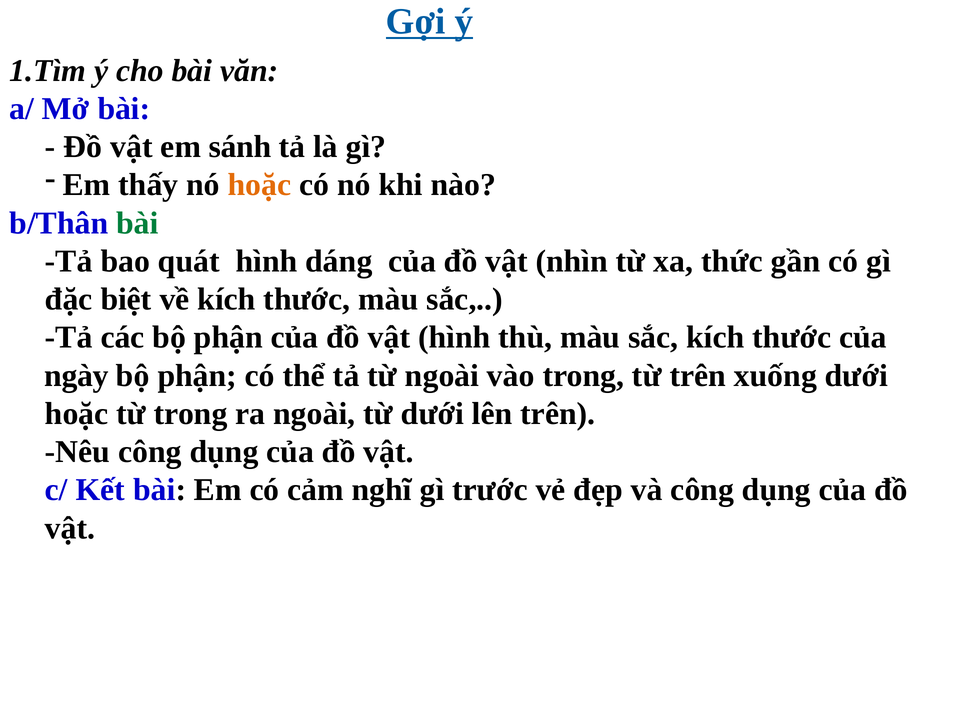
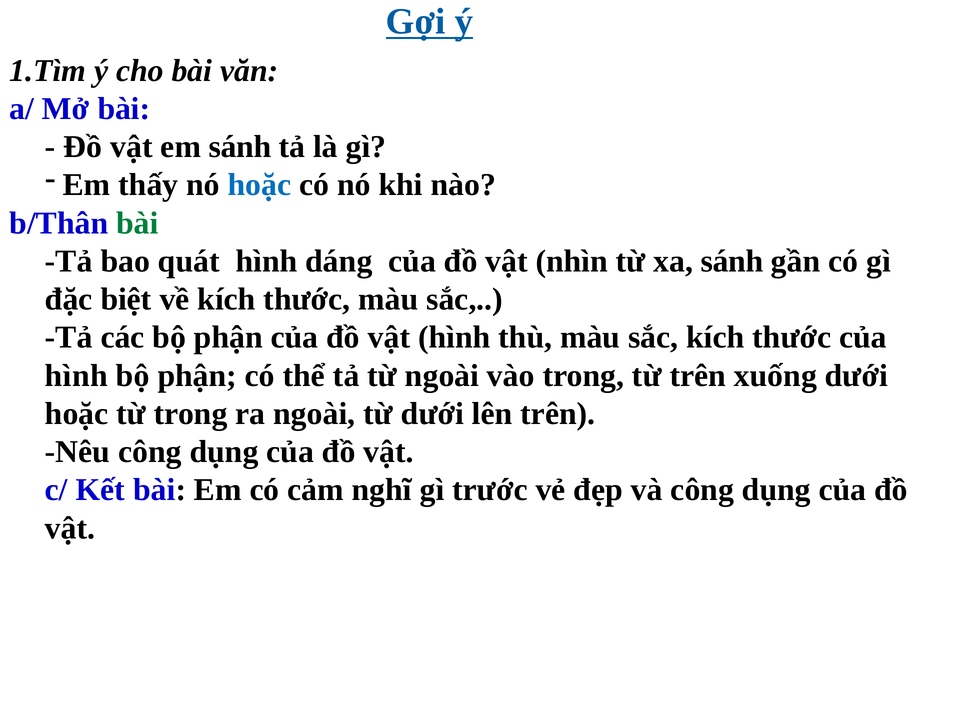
hoặc at (260, 185) colour: orange -> blue
xa thức: thức -> sánh
ngày at (77, 375): ngày -> hình
